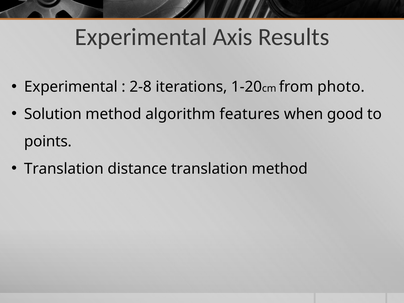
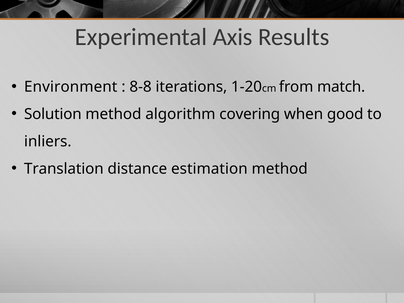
Experimental at (71, 87): Experimental -> Environment
2-8: 2-8 -> 8-8
photo: photo -> match
features: features -> covering
points: points -> inliers
distance translation: translation -> estimation
